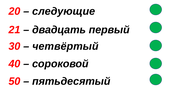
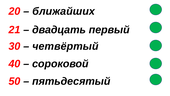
следующие: следующие -> ближайших
